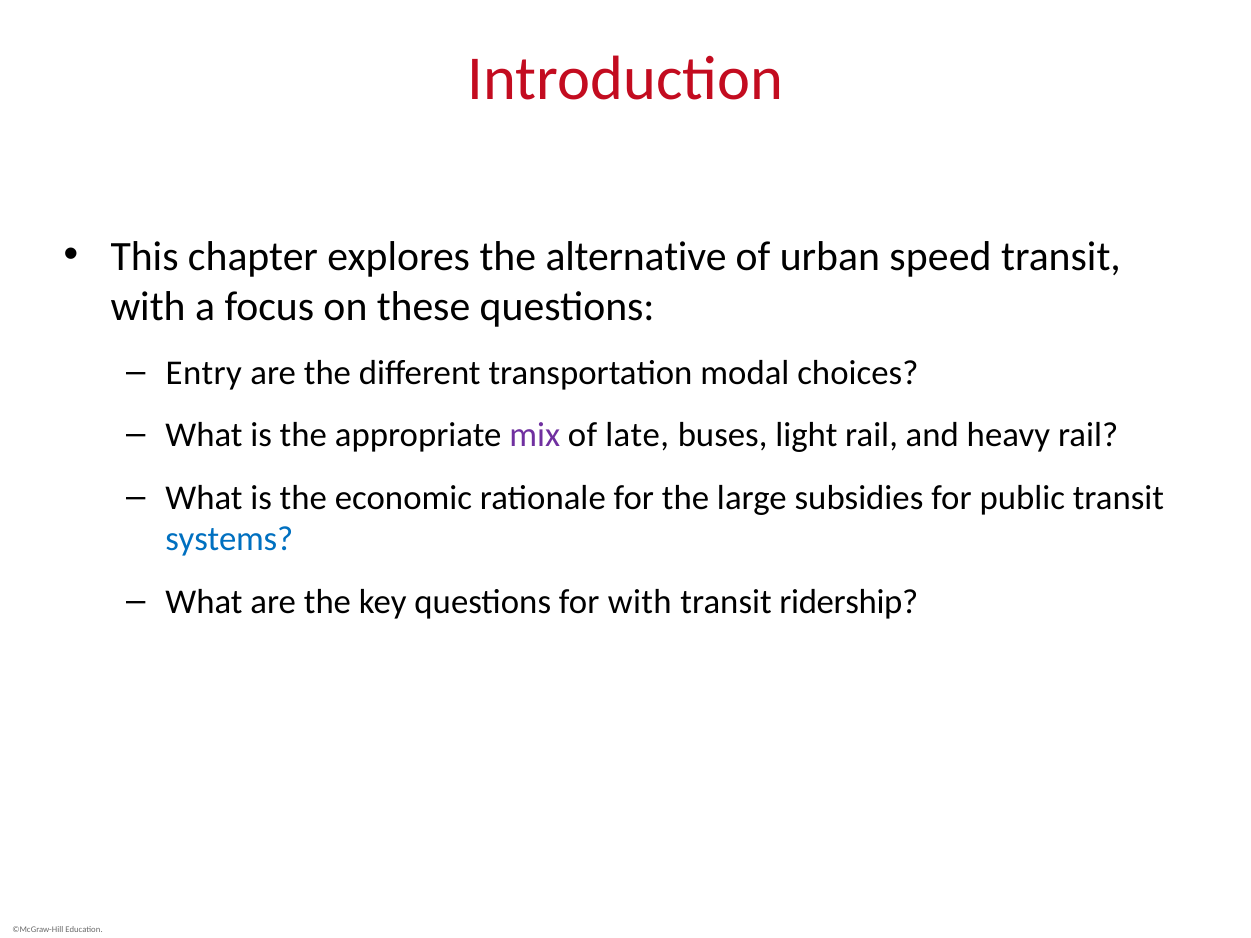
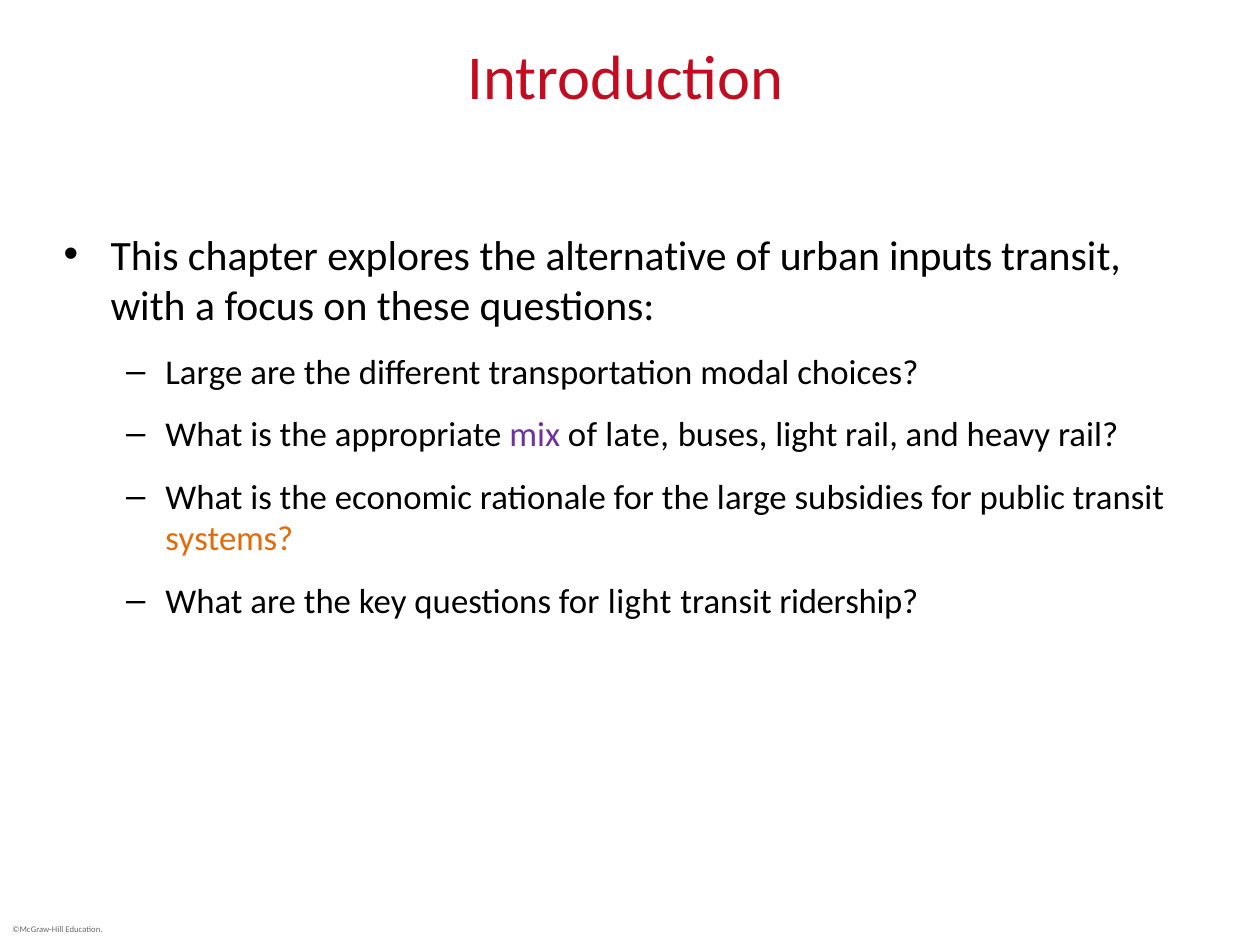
speed: speed -> inputs
Entry at (204, 373): Entry -> Large
systems colour: blue -> orange
for with: with -> light
